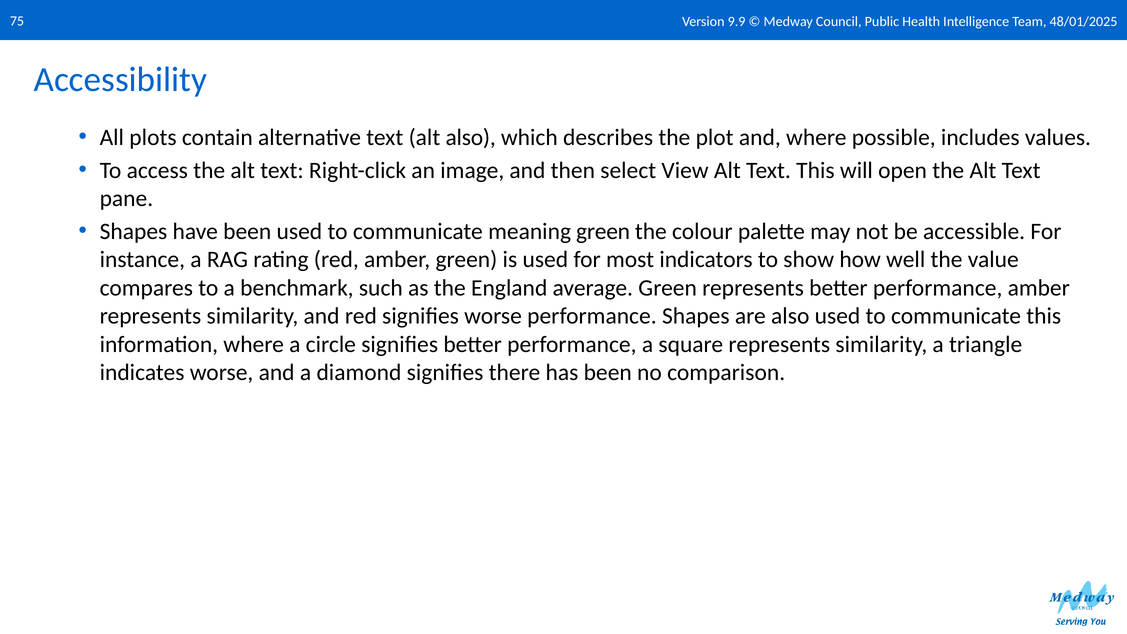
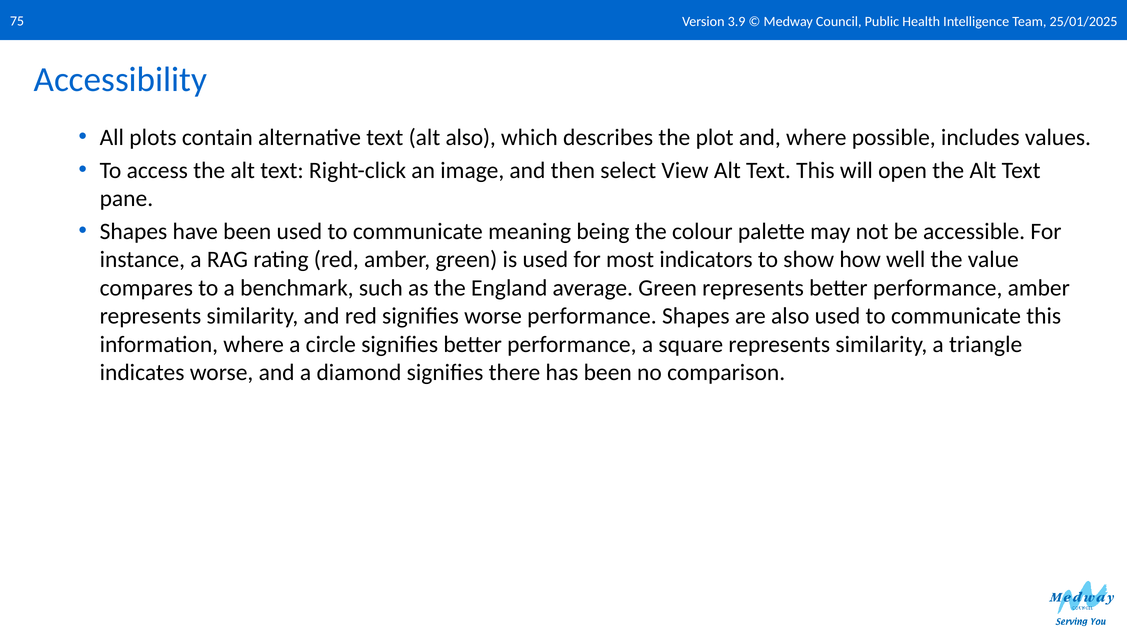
9.9: 9.9 -> 3.9
48/01/2025: 48/01/2025 -> 25/01/2025
meaning green: green -> being
